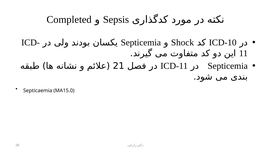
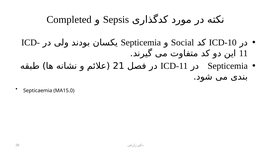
Shock: Shock -> Social
